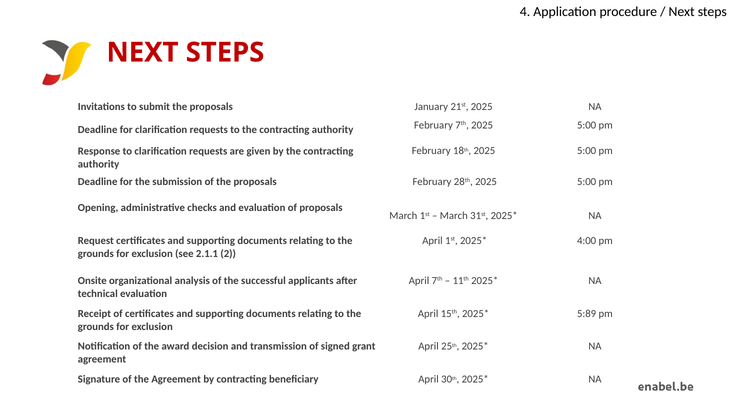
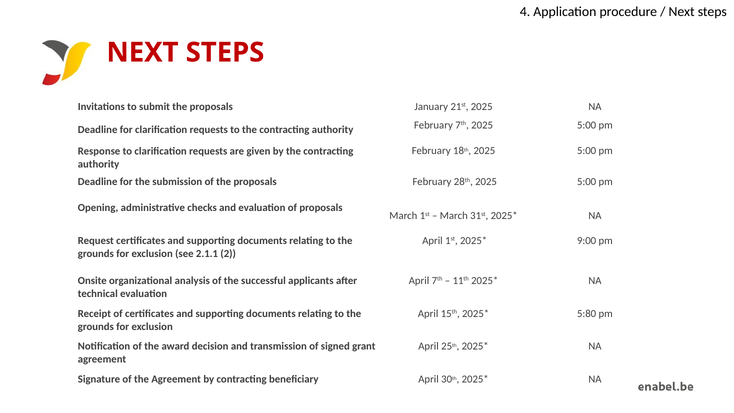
4:00: 4:00 -> 9:00
5:89: 5:89 -> 5:80
